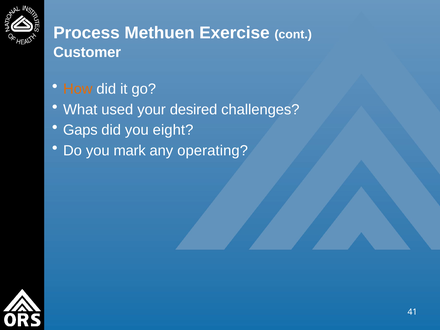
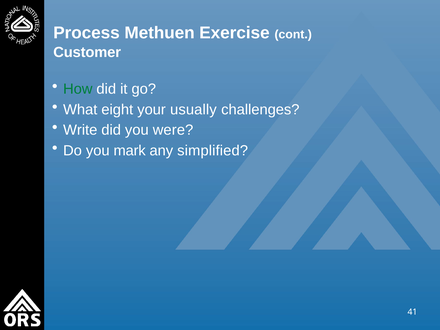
How colour: orange -> green
used: used -> eight
desired: desired -> usually
Gaps: Gaps -> Write
eight: eight -> were
operating: operating -> simplified
